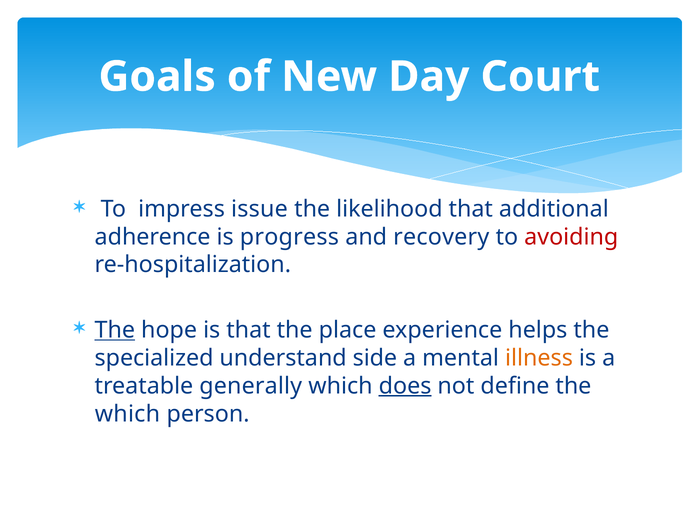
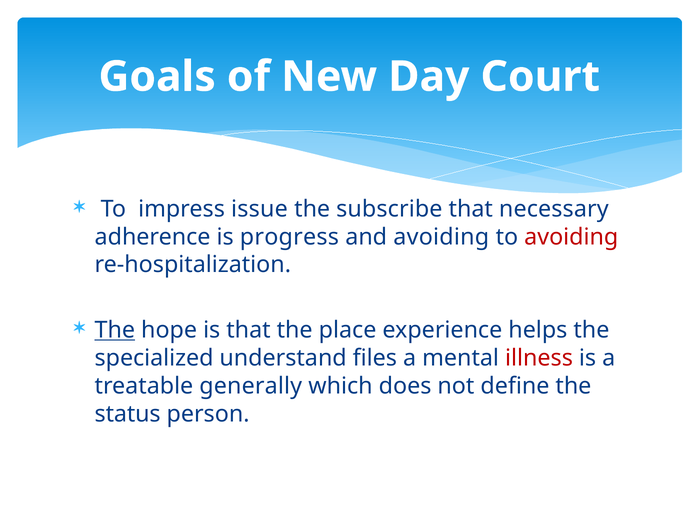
likelihood: likelihood -> subscribe
additional: additional -> necessary
and recovery: recovery -> avoiding
side: side -> files
illness colour: orange -> red
does underline: present -> none
which at (127, 414): which -> status
